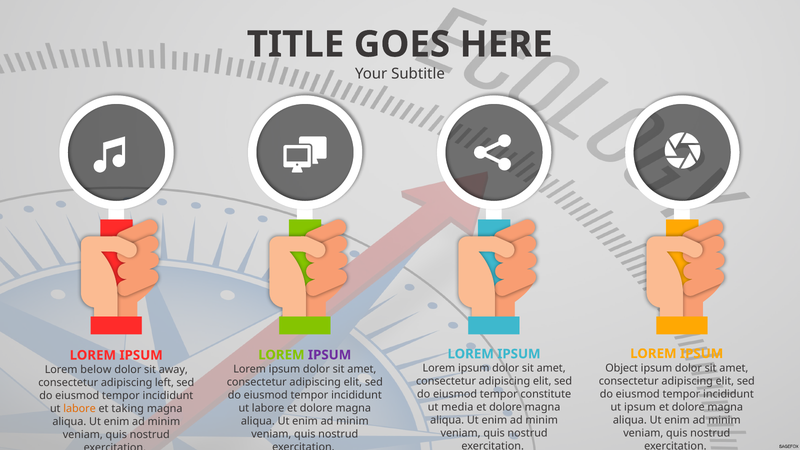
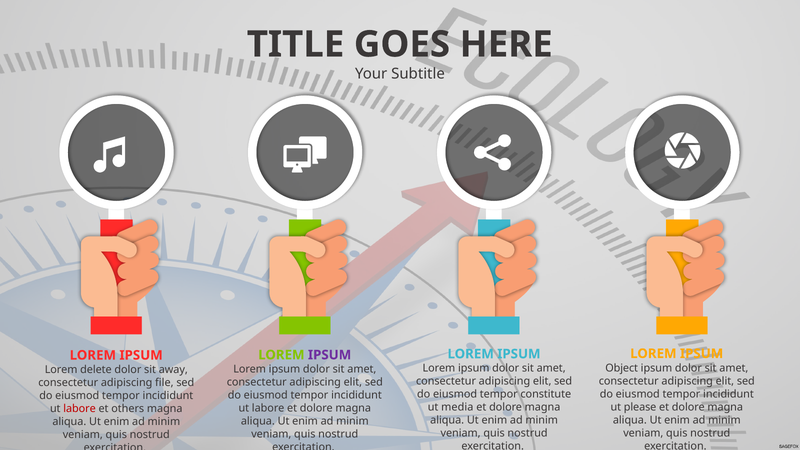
below: below -> delete
left: left -> file
ut ipsum: ipsum -> please
labore at (80, 409) colour: orange -> red
taking: taking -> others
